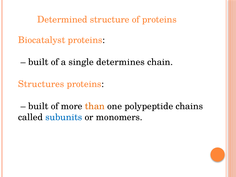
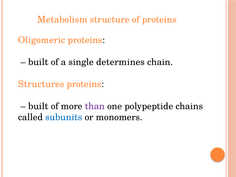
Determined: Determined -> Metabolism
Biocatalyst: Biocatalyst -> Oligomeric
than colour: orange -> purple
